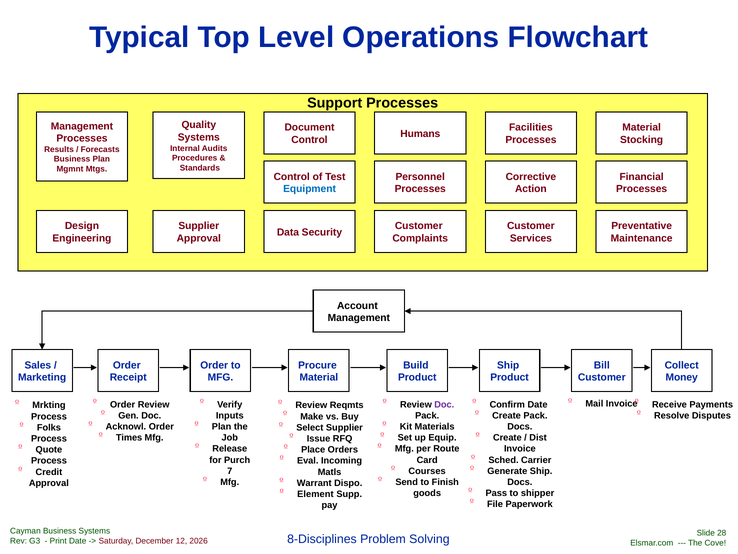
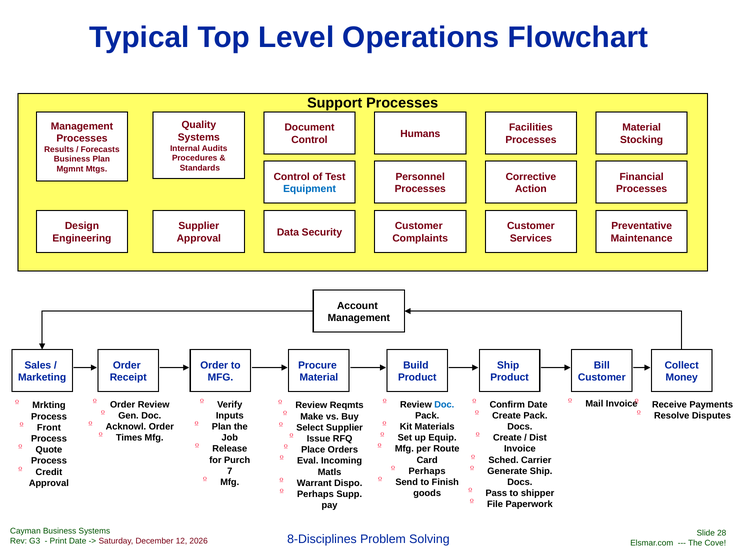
Doc at (444, 404) colour: purple -> blue
Folks: Folks -> Front
Courses at (427, 471): Courses -> Perhaps
Element at (315, 494): Element -> Perhaps
